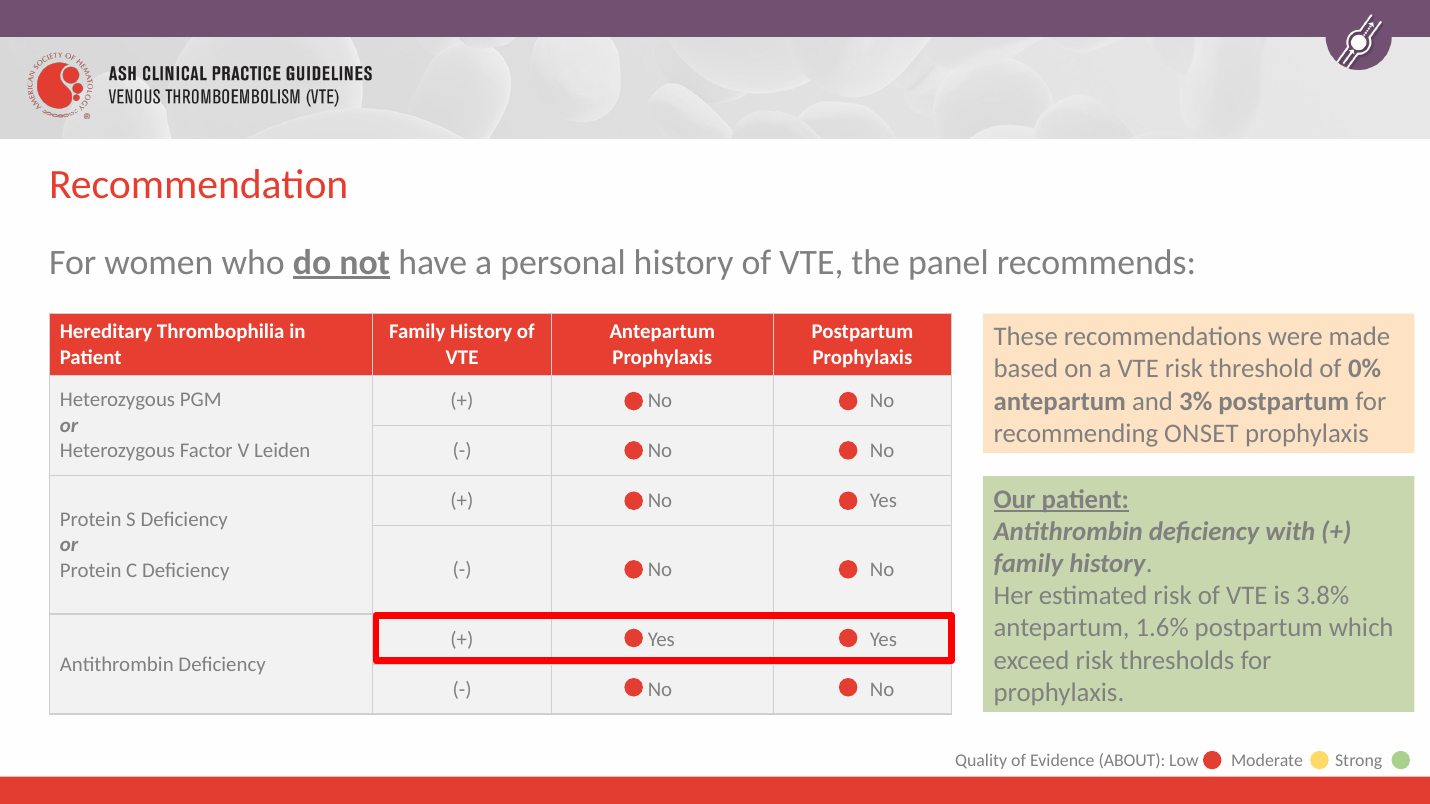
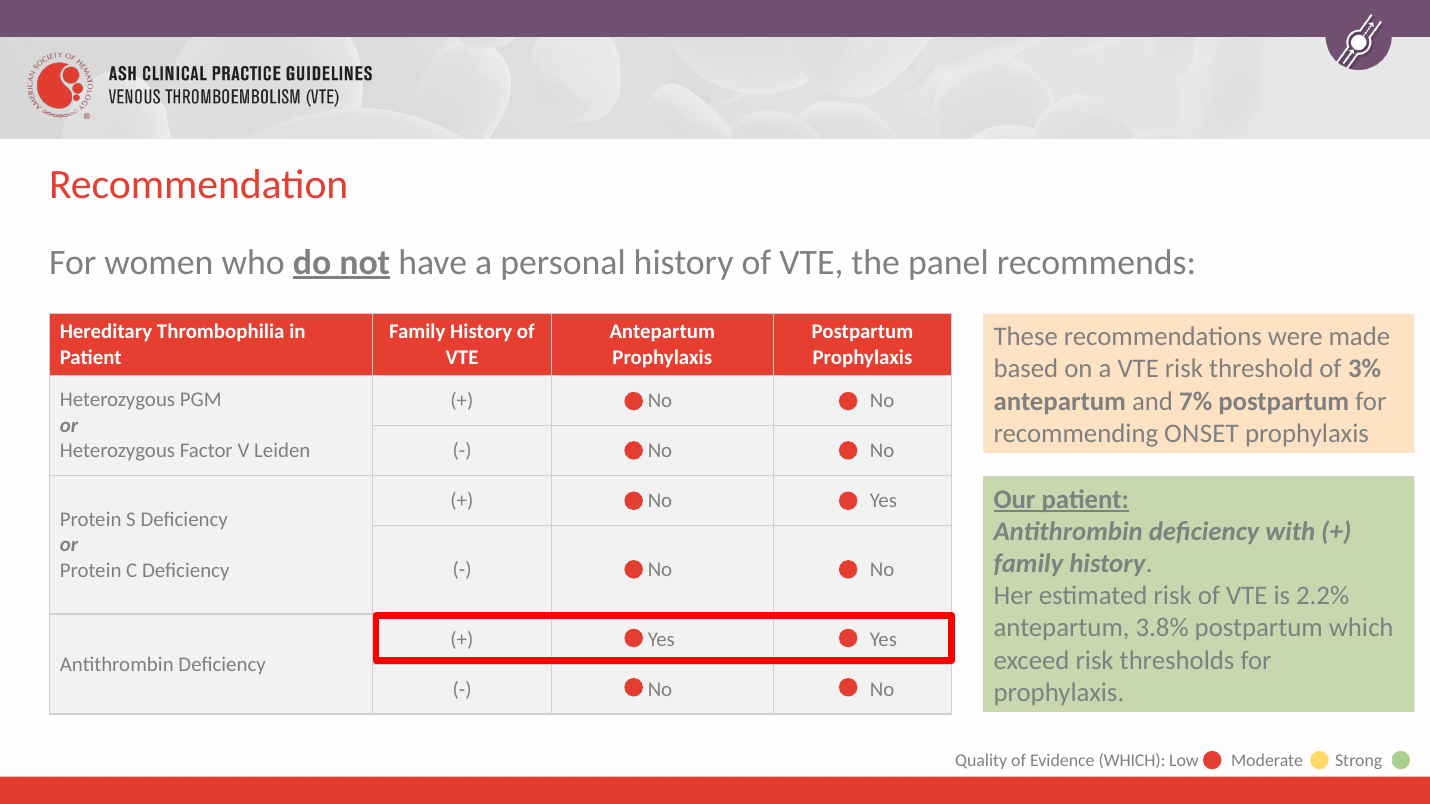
0%: 0% -> 3%
3%: 3% -> 7%
3.8%: 3.8% -> 2.2%
1.6%: 1.6% -> 3.8%
Evidence ABOUT: ABOUT -> WHICH
